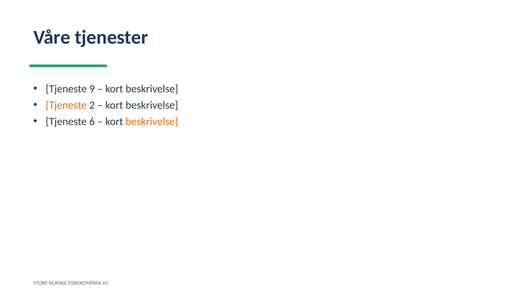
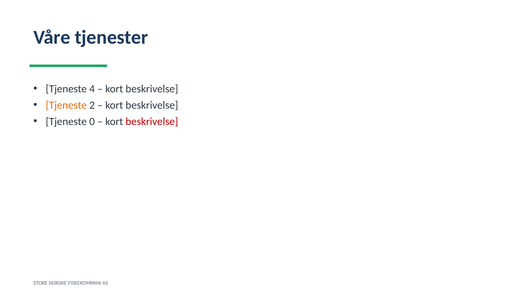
9: 9 -> 4
6: 6 -> 0
beskrivelse at (152, 122) colour: orange -> red
